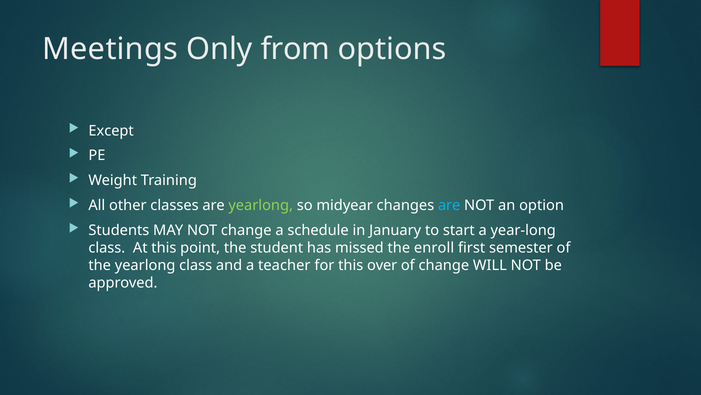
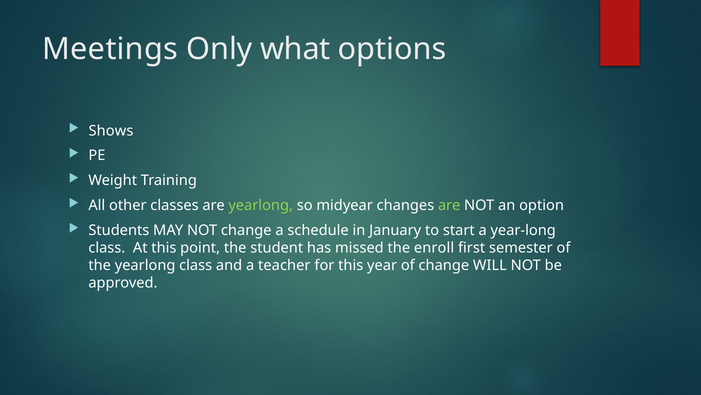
from: from -> what
Except: Except -> Shows
are at (449, 205) colour: light blue -> light green
over: over -> year
